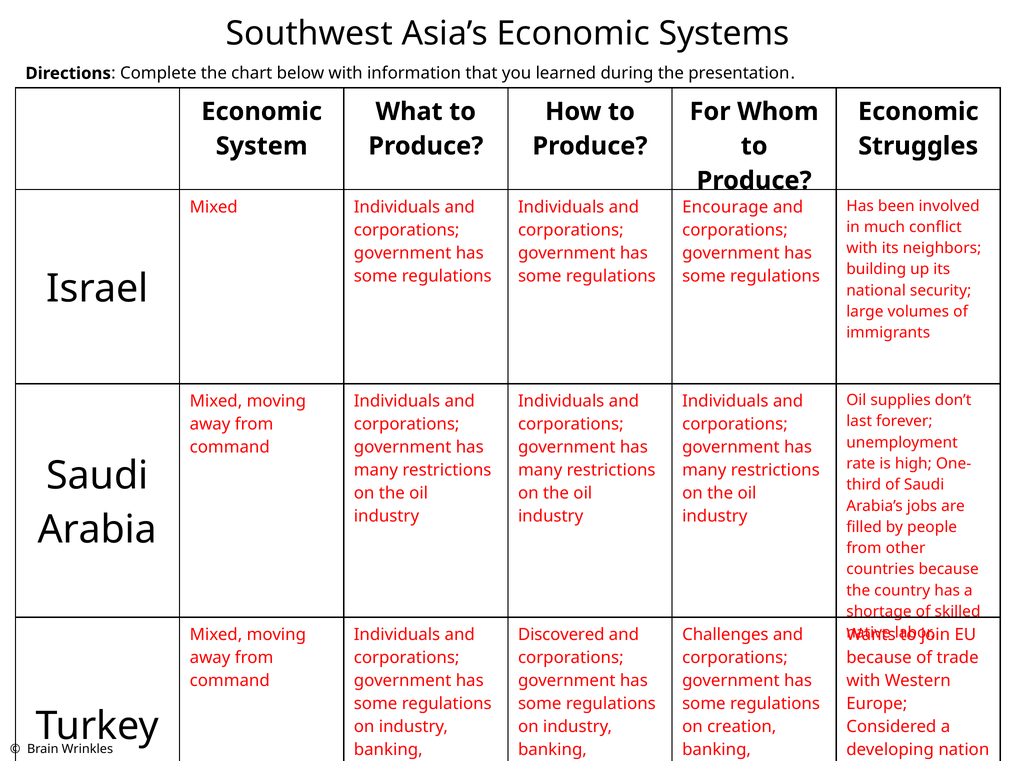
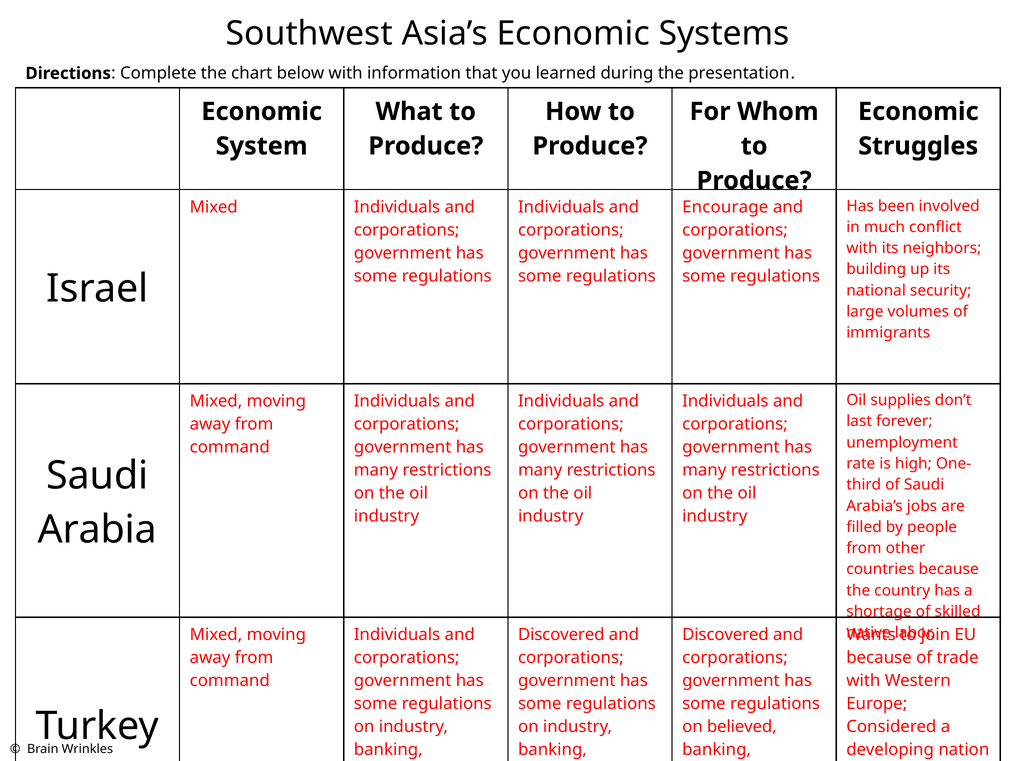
Challenges at (725, 634): Challenges -> Discovered
creation: creation -> believed
